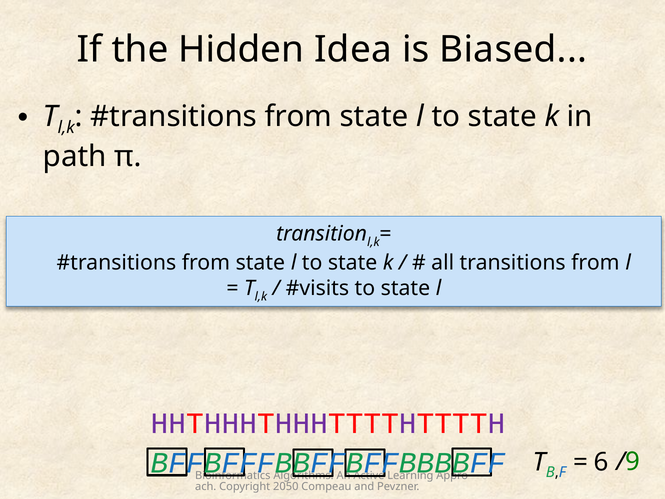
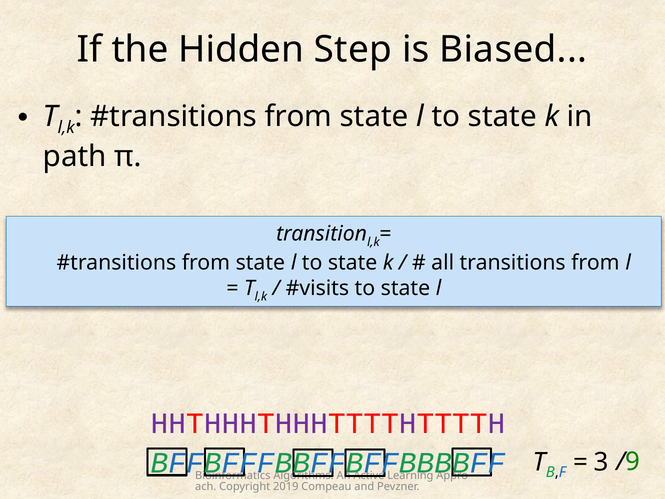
Idea: Idea -> Step
6: 6 -> 3
2050: 2050 -> 2019
